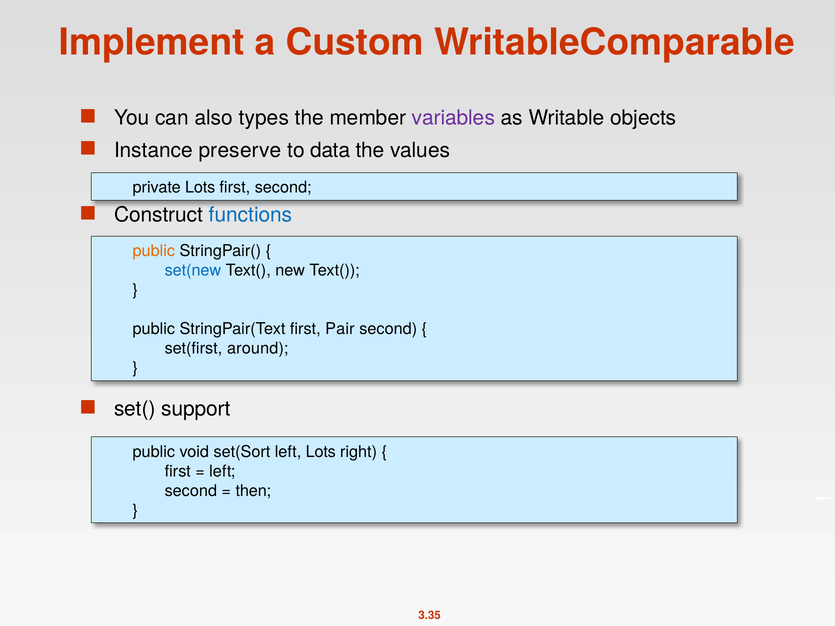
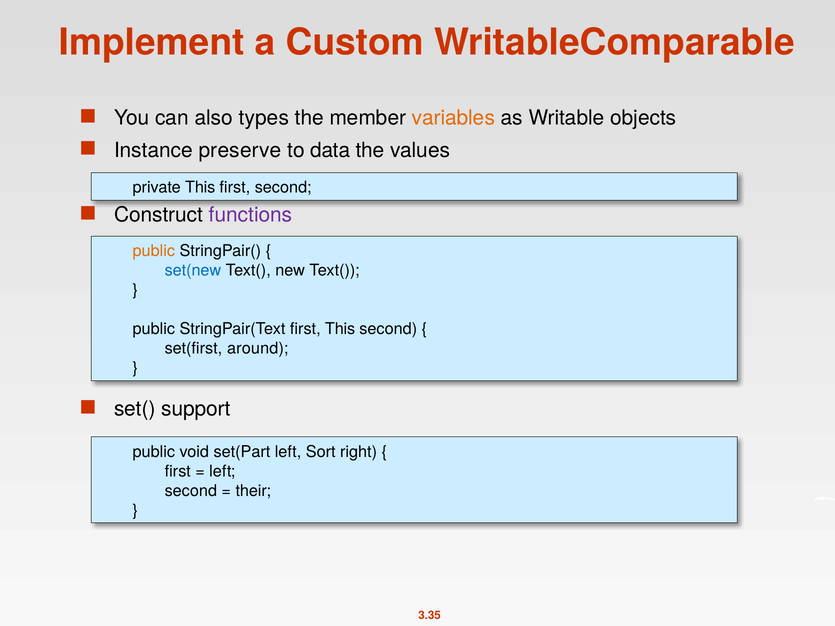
variables colour: purple -> orange
private Lots: Lots -> This
functions colour: blue -> purple
first Pair: Pair -> This
set(Sort: set(Sort -> set(Part
left Lots: Lots -> Sort
then: then -> their
